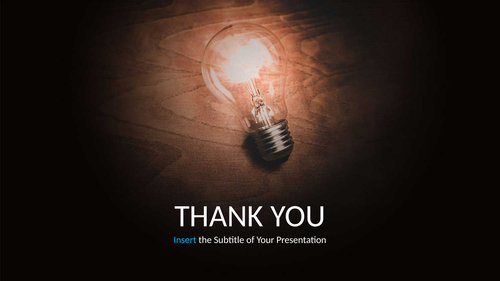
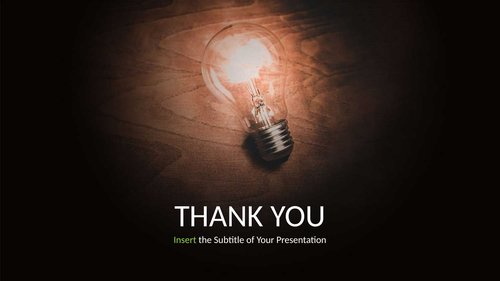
Insert colour: light blue -> light green
